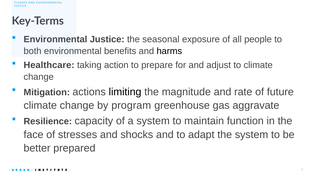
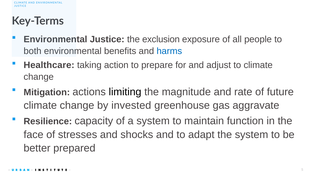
seasonal: seasonal -> exclusion
harms colour: black -> blue
program: program -> invested
